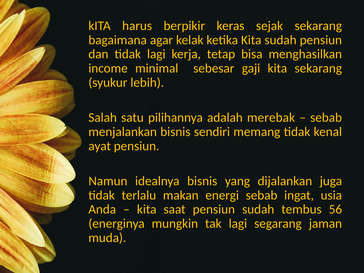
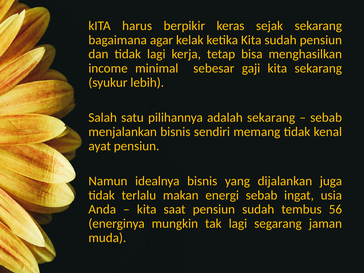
adalah merebak: merebak -> sekarang
